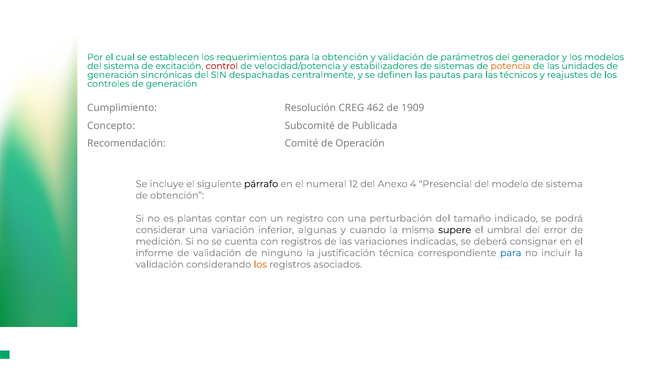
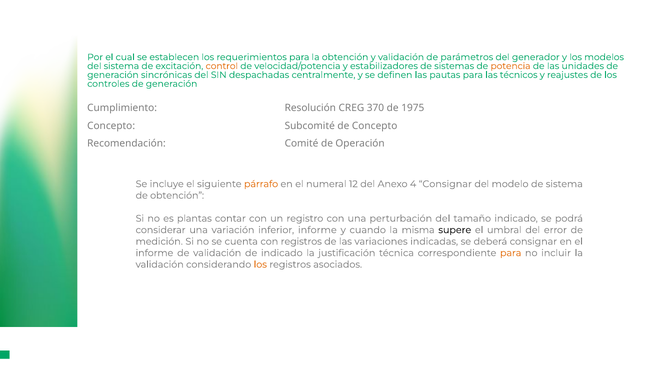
control colour: red -> orange
462: 462 -> 370
1909: 1909 -> 1975
de Publicada: Publicada -> Concepto
párrafo colour: black -> orange
4 Presencial: Presencial -> Consignar
inferior algunas: algunas -> informe
de ninguno: ninguno -> indicado
para at (511, 253) colour: blue -> orange
